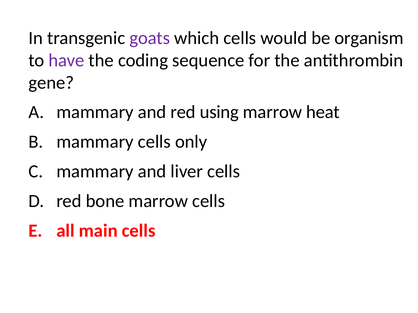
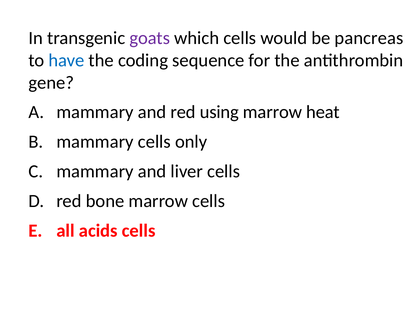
organism: organism -> pancreas
have colour: purple -> blue
main: main -> acids
